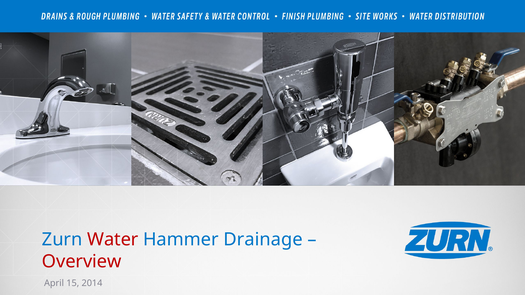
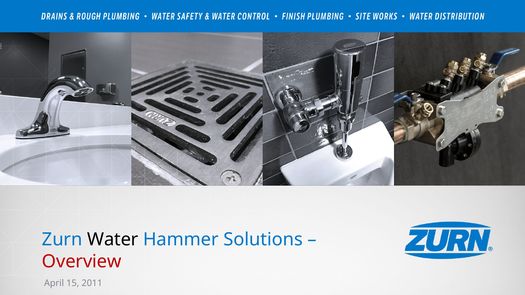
Water colour: red -> black
Drainage: Drainage -> Solutions
2014: 2014 -> 2011
